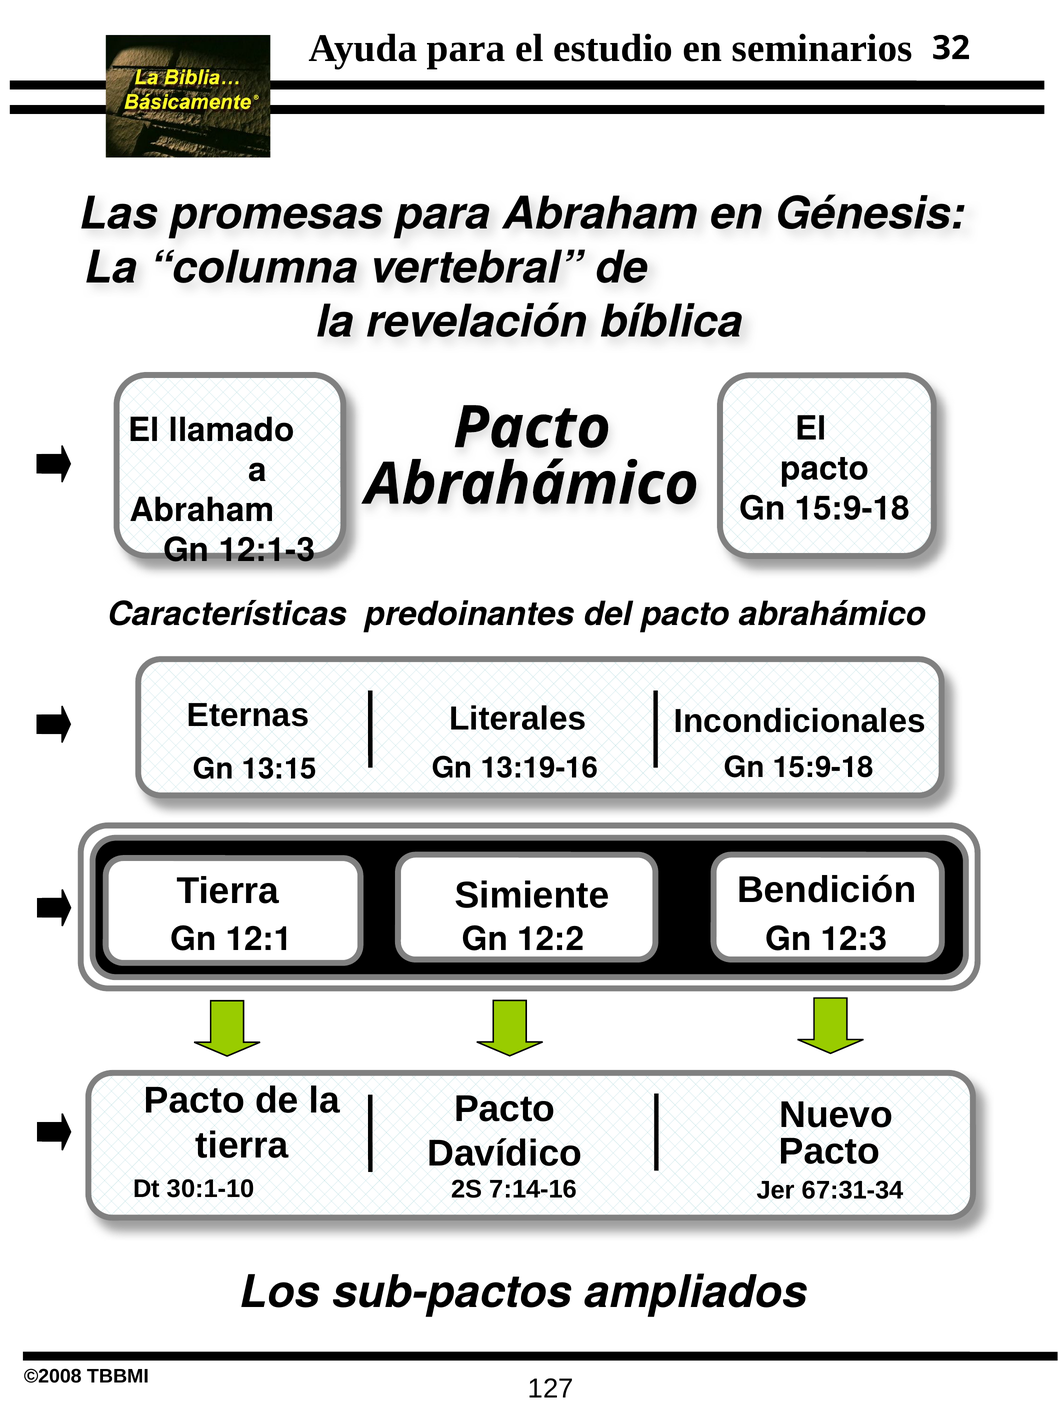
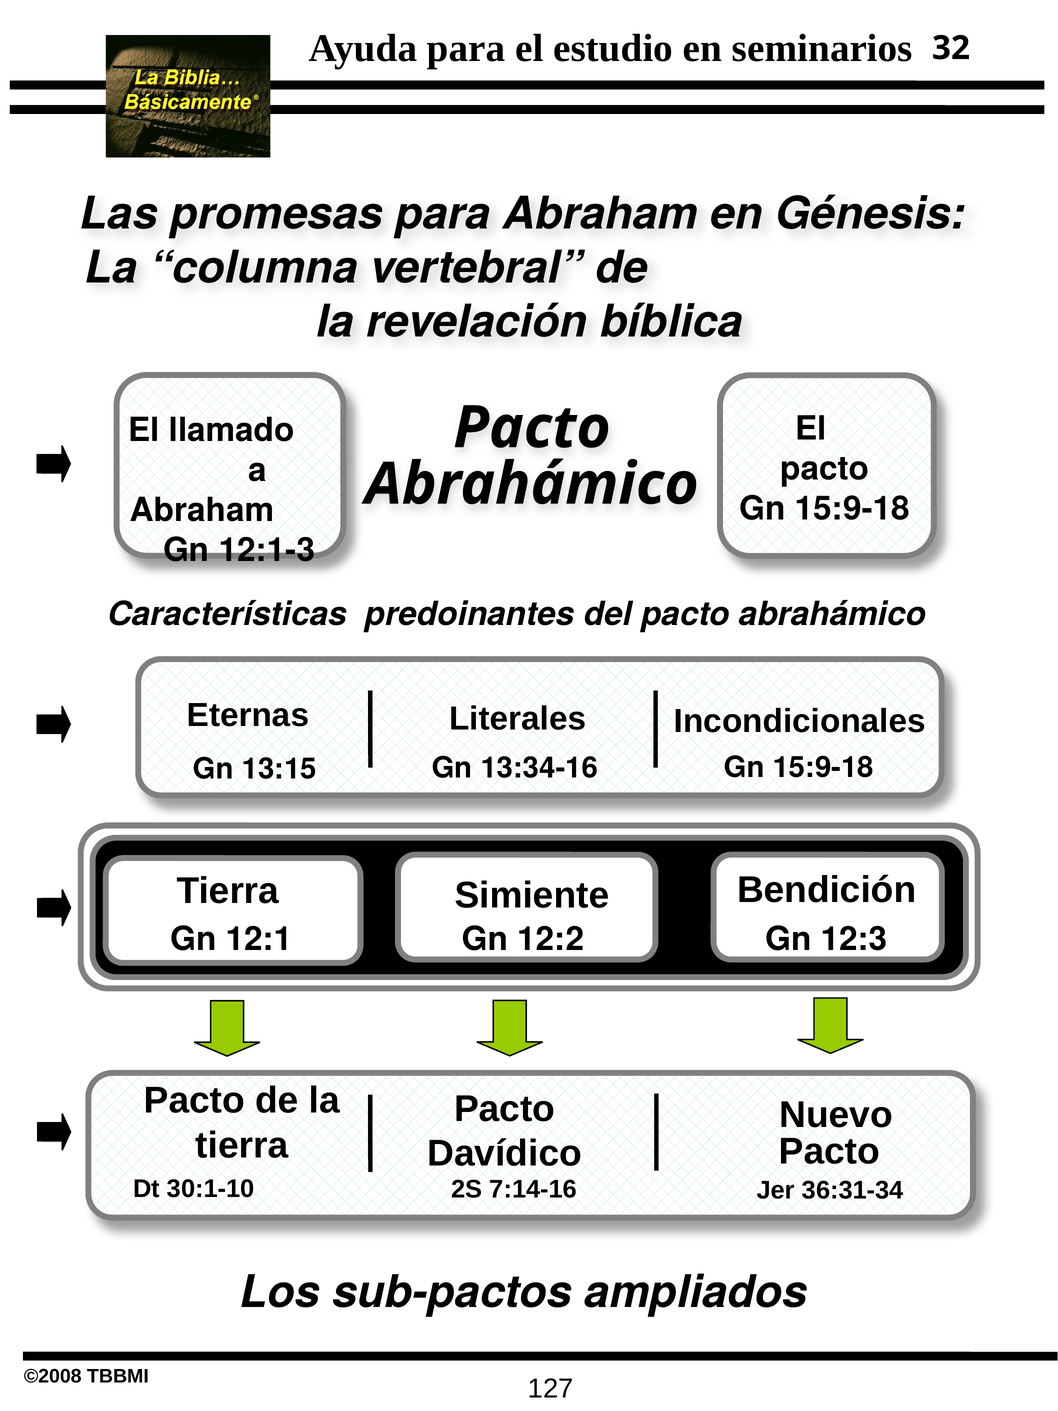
13:19-16: 13:19-16 -> 13:34-16
67:31-34: 67:31-34 -> 36:31-34
